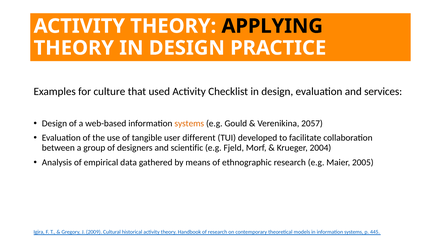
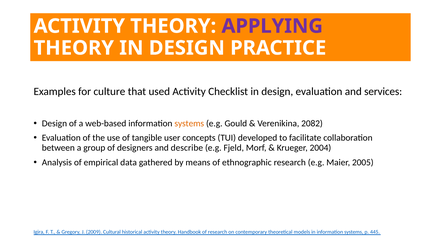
APPLYING colour: black -> purple
2057: 2057 -> 2082
different: different -> concepts
scientific: scientific -> describe
